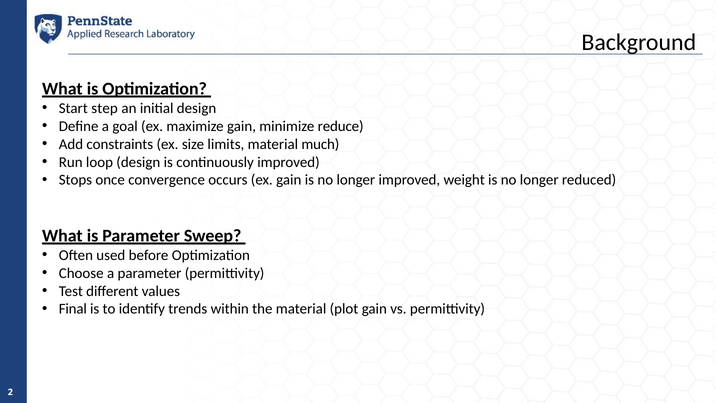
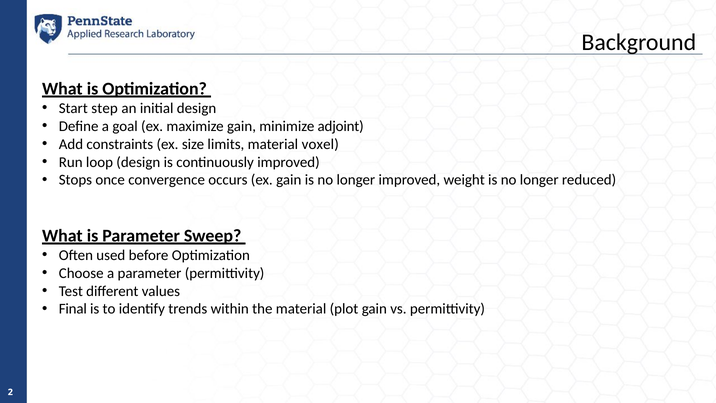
reduce: reduce -> adjoint
much: much -> voxel
